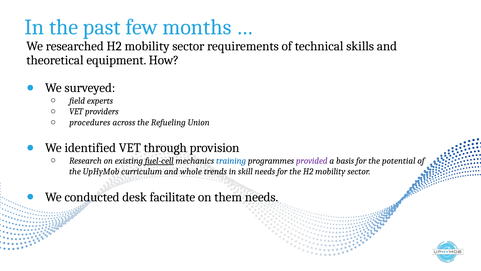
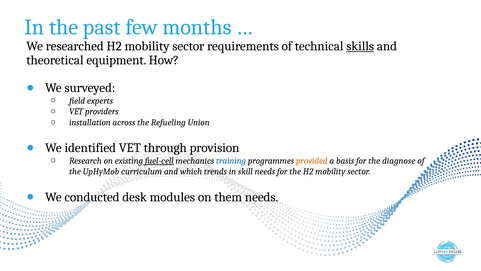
skills underline: none -> present
procedures: procedures -> installation
provided colour: purple -> orange
potential: potential -> diagnose
whole: whole -> which
facilitate: facilitate -> modules
